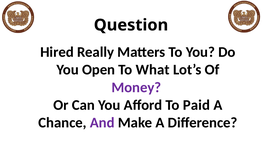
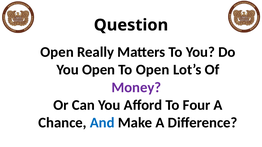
Hired at (57, 52): Hired -> Open
To What: What -> Open
Paid: Paid -> Four
And colour: purple -> blue
